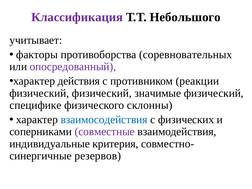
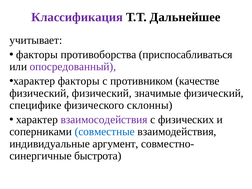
Небольшого: Небольшого -> Дальнейшее
соревновательных: соревновательных -> приспосабливаться
характер действия: действия -> факторы
реакции: реакции -> качестве
взаимосодействия colour: blue -> purple
совместные colour: purple -> blue
критерия: критерия -> аргумент
резервов: резервов -> быстрота
